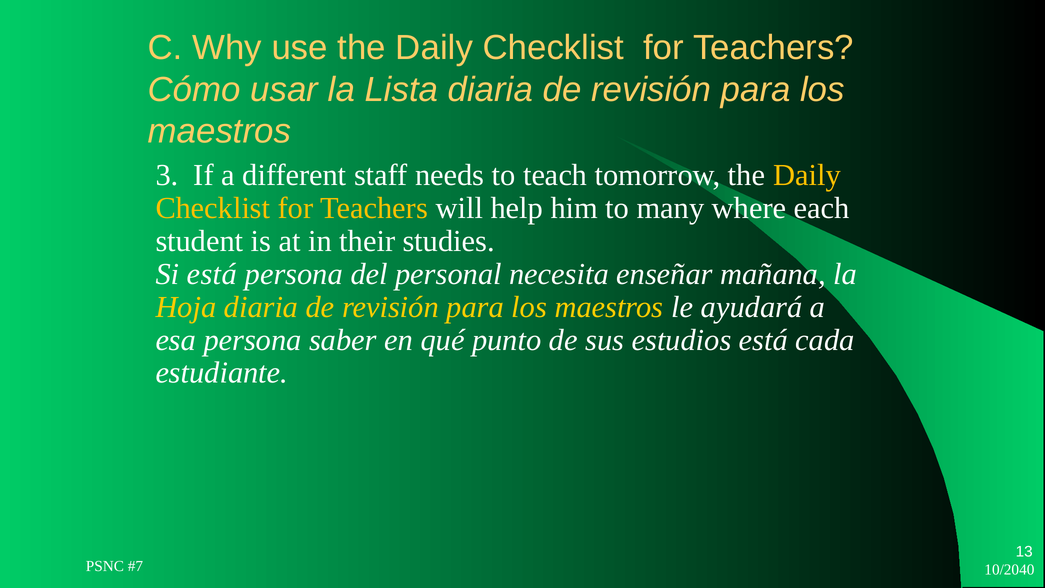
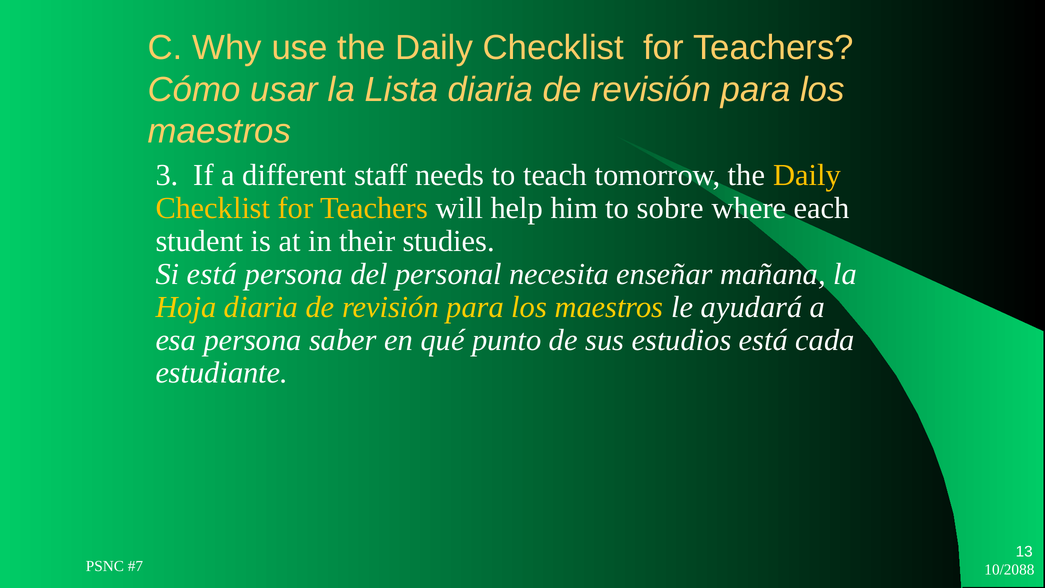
many: many -> sobre
10/2040: 10/2040 -> 10/2088
